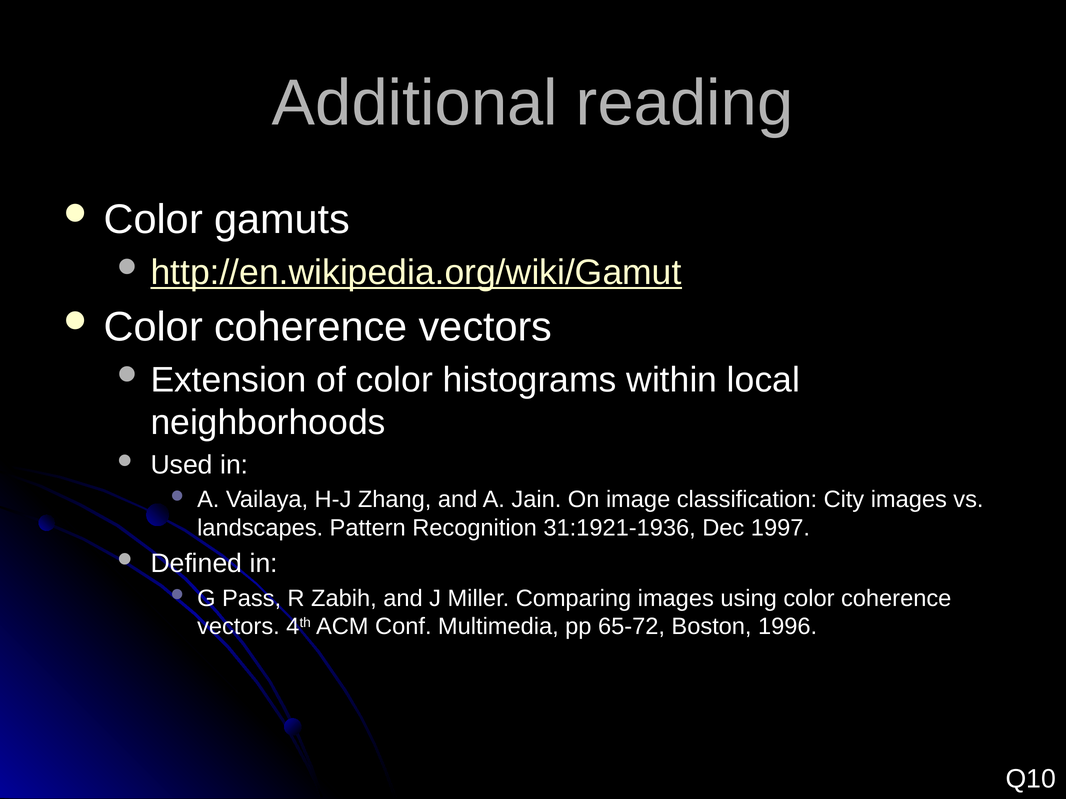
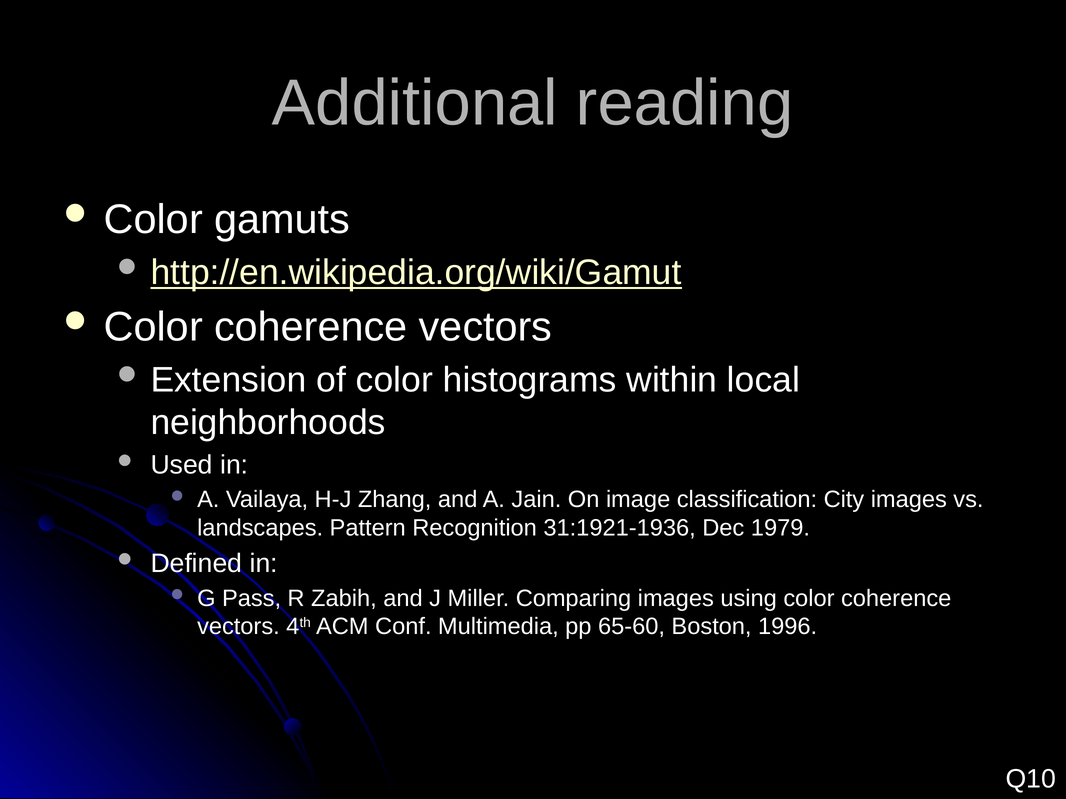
1997: 1997 -> 1979
65-72: 65-72 -> 65-60
